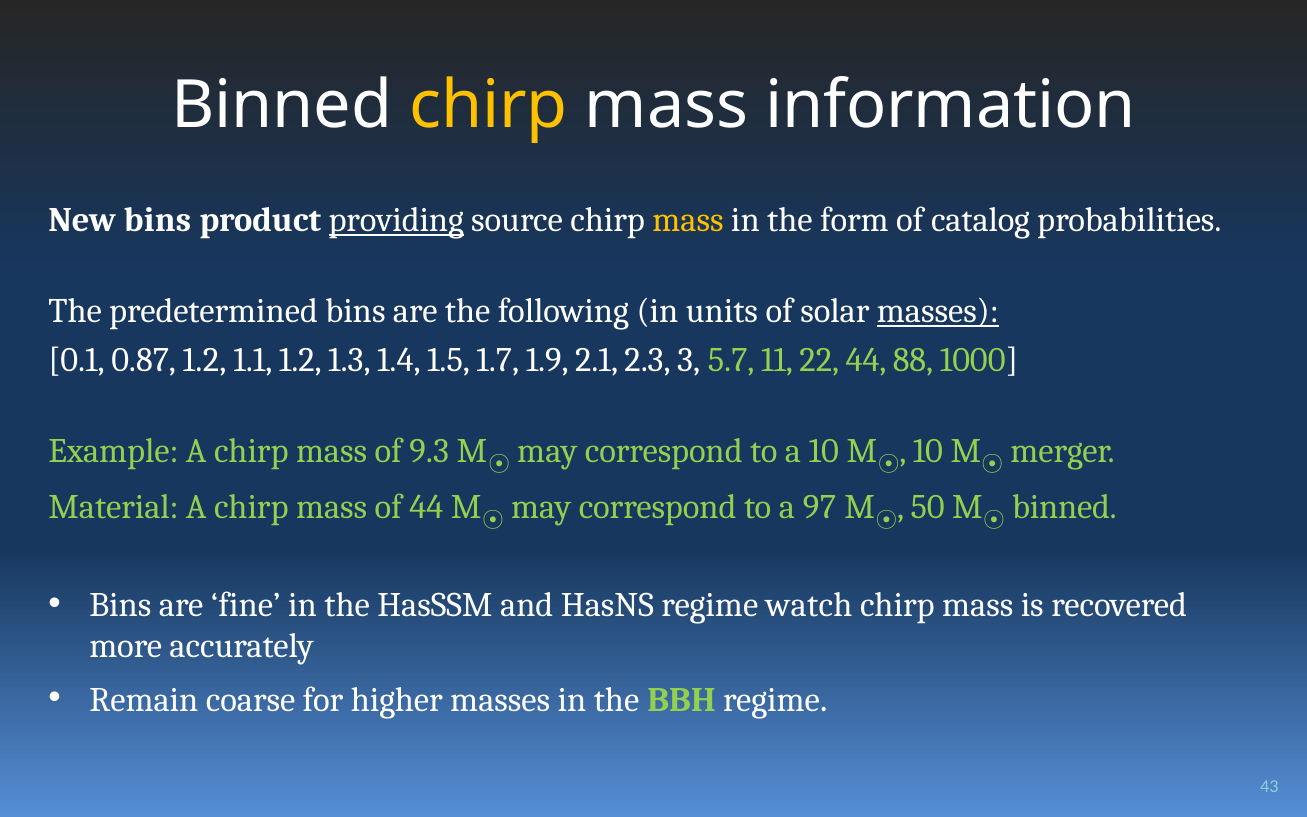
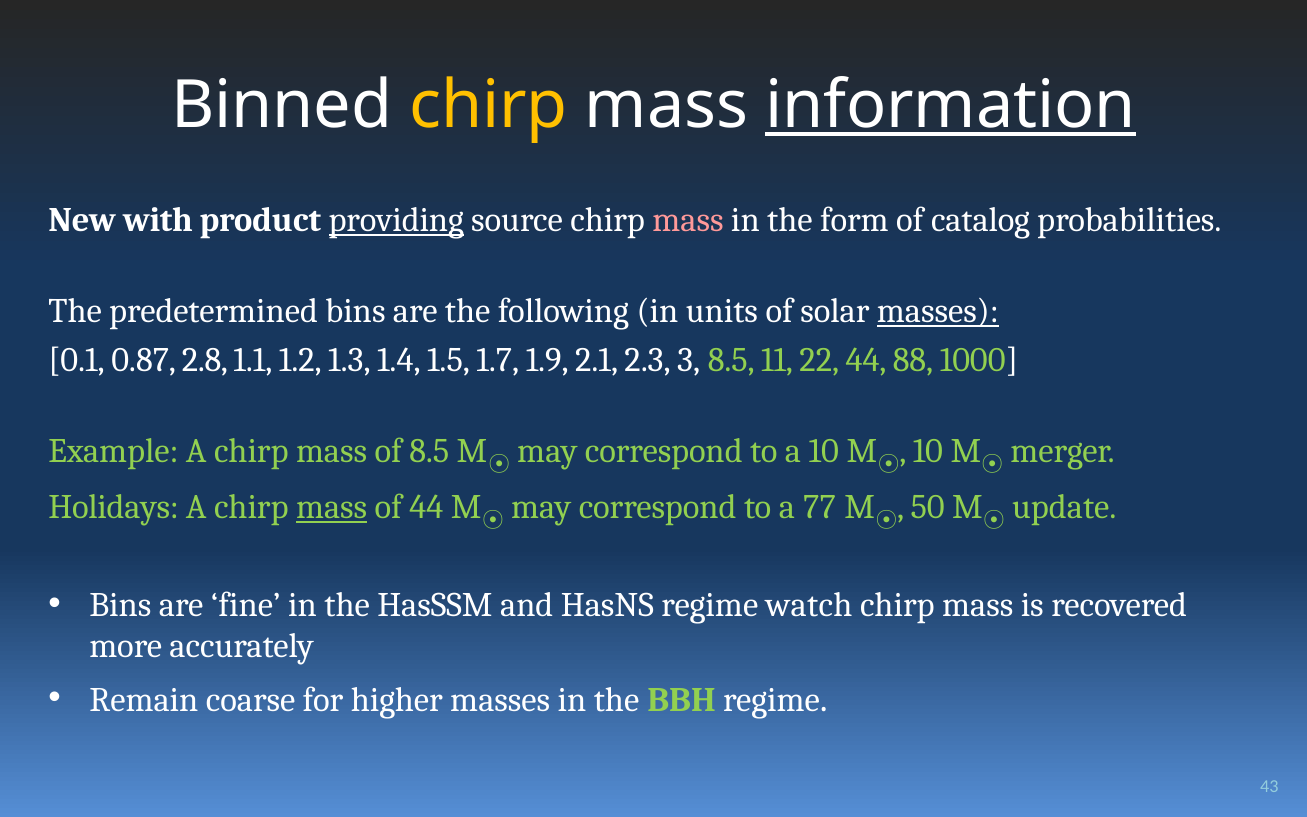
information underline: none -> present
New bins: bins -> with
mass at (688, 220) colour: yellow -> pink
0.87 1.2: 1.2 -> 2.8
3 5.7: 5.7 -> 8.5
of 9.3: 9.3 -> 8.5
Material: Material -> Holidays
mass at (332, 507) underline: none -> present
97: 97 -> 77
binned at (1064, 507): binned -> update
